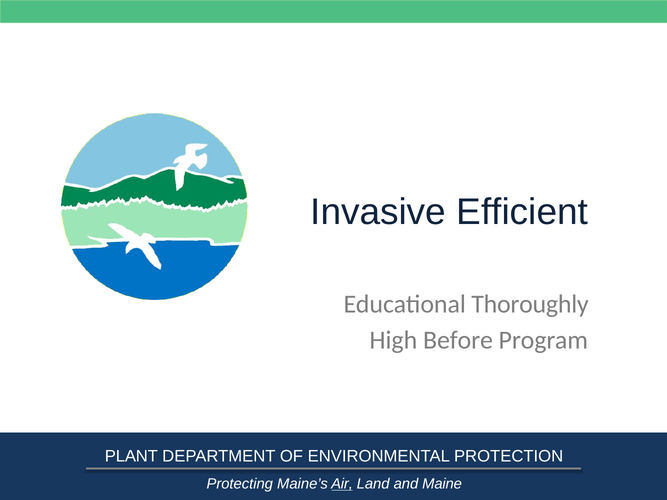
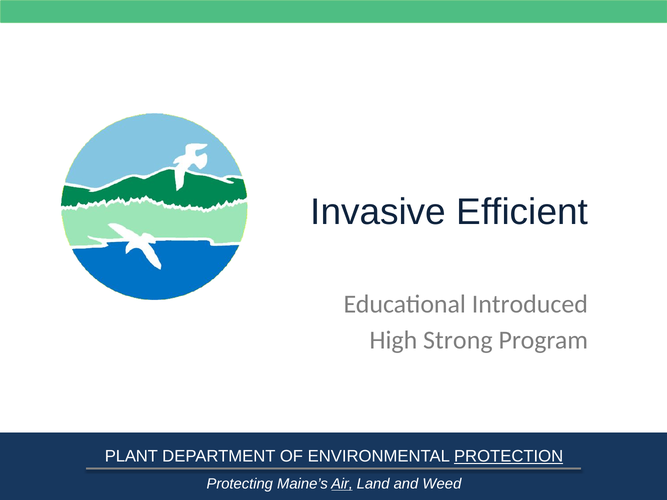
Thoroughly: Thoroughly -> Introduced
Before: Before -> Strong
PROTECTION underline: none -> present
Maine: Maine -> Weed
